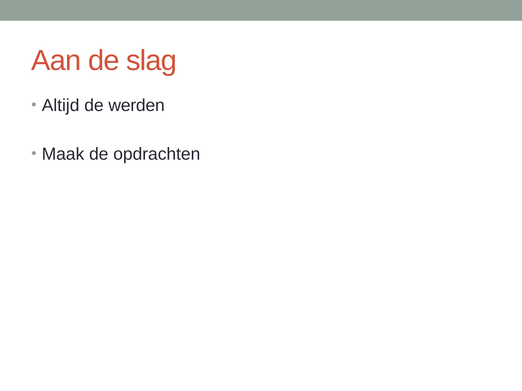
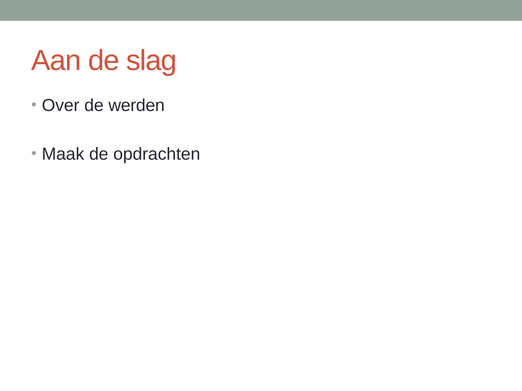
Altijd: Altijd -> Over
